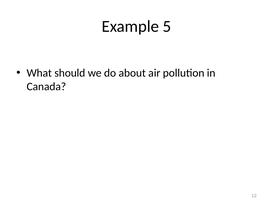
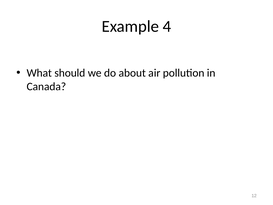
5: 5 -> 4
